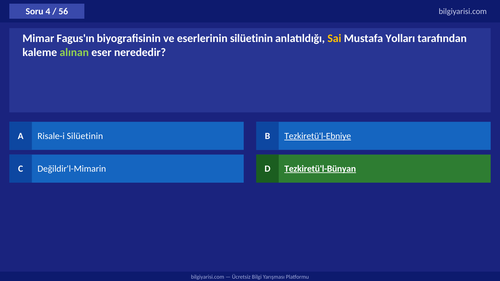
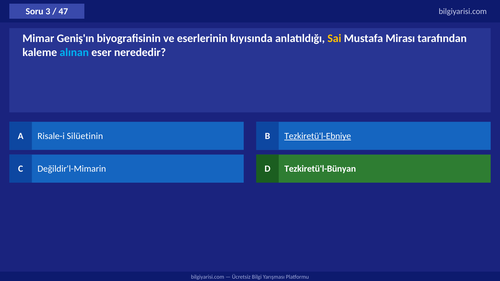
4: 4 -> 3
56: 56 -> 47
Fagus'ın: Fagus'ın -> Geniş'ın
eserlerinin silüetinin: silüetinin -> kıyısında
Yolları: Yolları -> Mirası
alınan colour: light green -> light blue
Tezkiretü'l-Bünyan underline: present -> none
